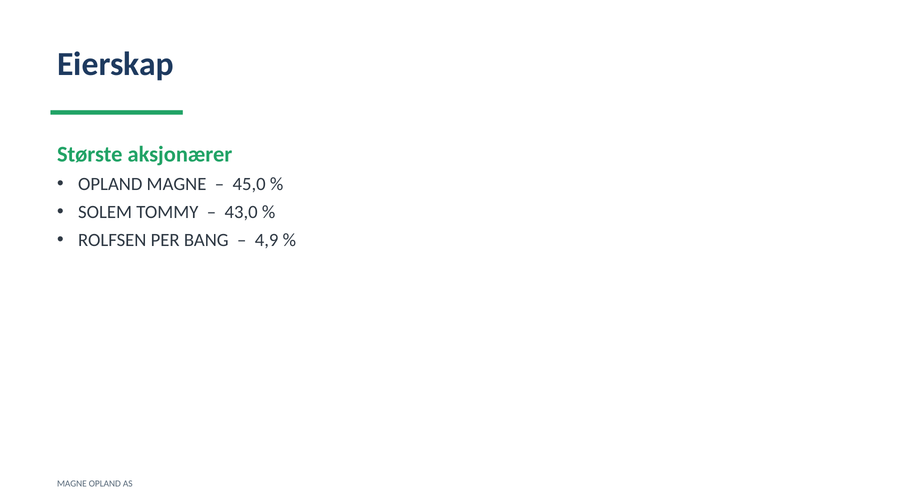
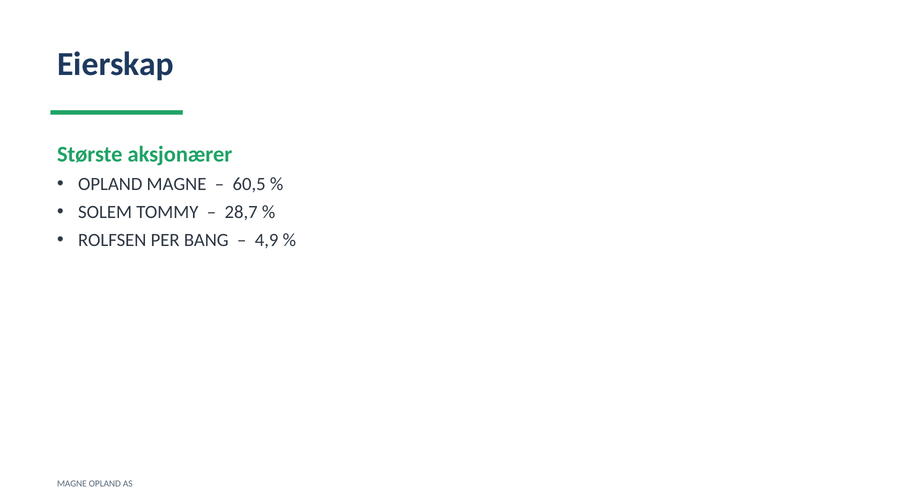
45,0: 45,0 -> 60,5
43,0: 43,0 -> 28,7
